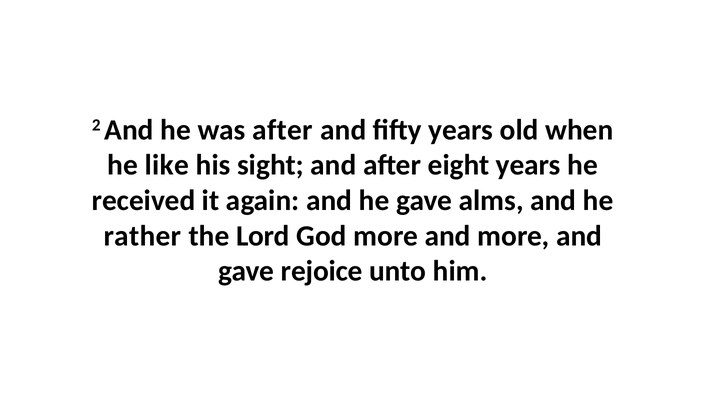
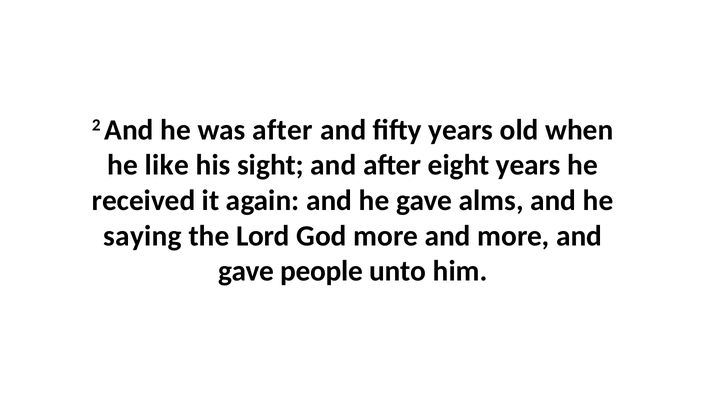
rather: rather -> saying
rejoice: rejoice -> people
